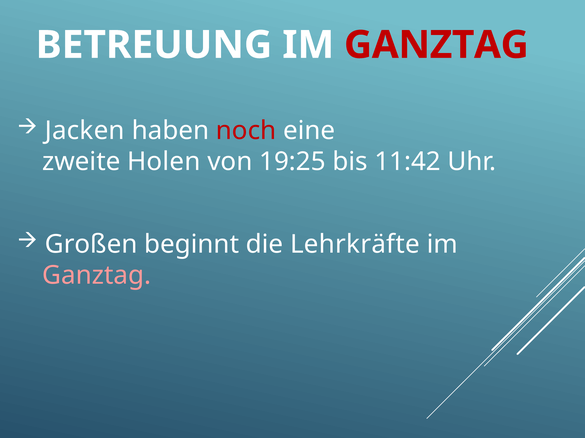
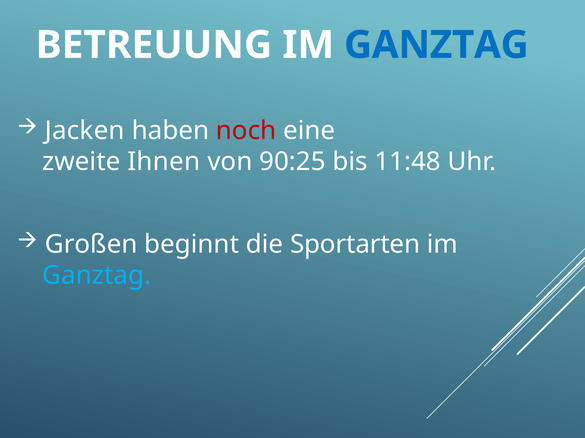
GANZTAG at (436, 45) colour: red -> blue
Holen: Holen -> Ihnen
19:25: 19:25 -> 90:25
11:42: 11:42 -> 11:48
Lehrkräfte: Lehrkräfte -> Sportarten
Ganztag at (97, 276) colour: pink -> light blue
